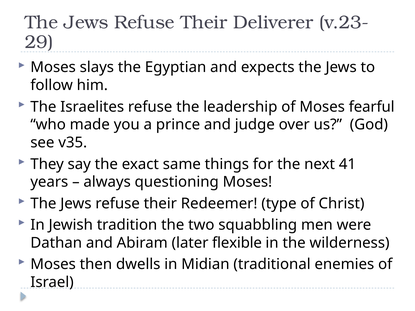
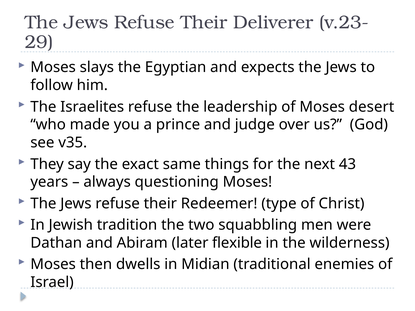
fearful: fearful -> desert
41: 41 -> 43
